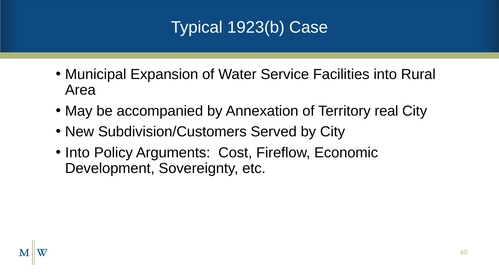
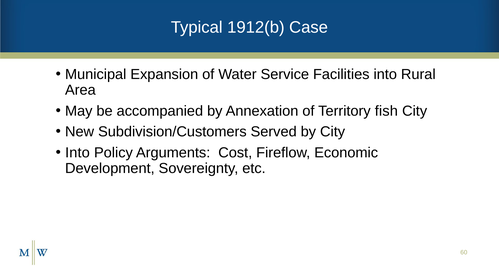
1923(b: 1923(b -> 1912(b
real: real -> fish
